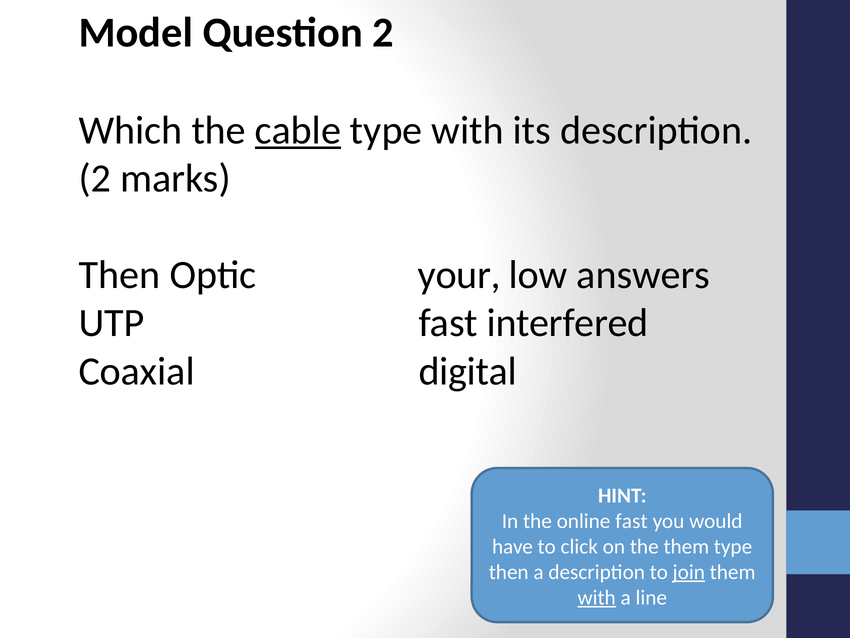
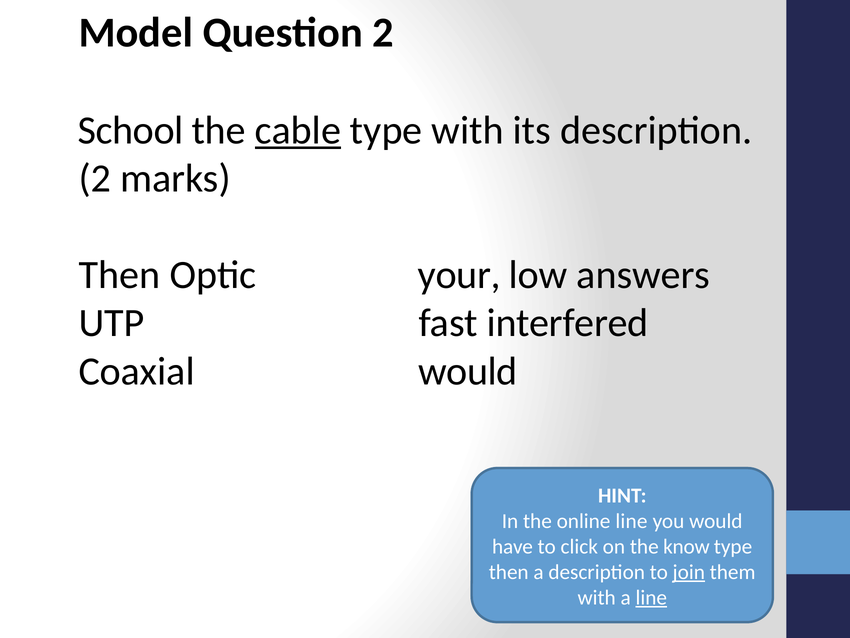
Which: Which -> School
Coaxial digital: digital -> would
online fast: fast -> line
the them: them -> know
with at (597, 597) underline: present -> none
line at (651, 597) underline: none -> present
